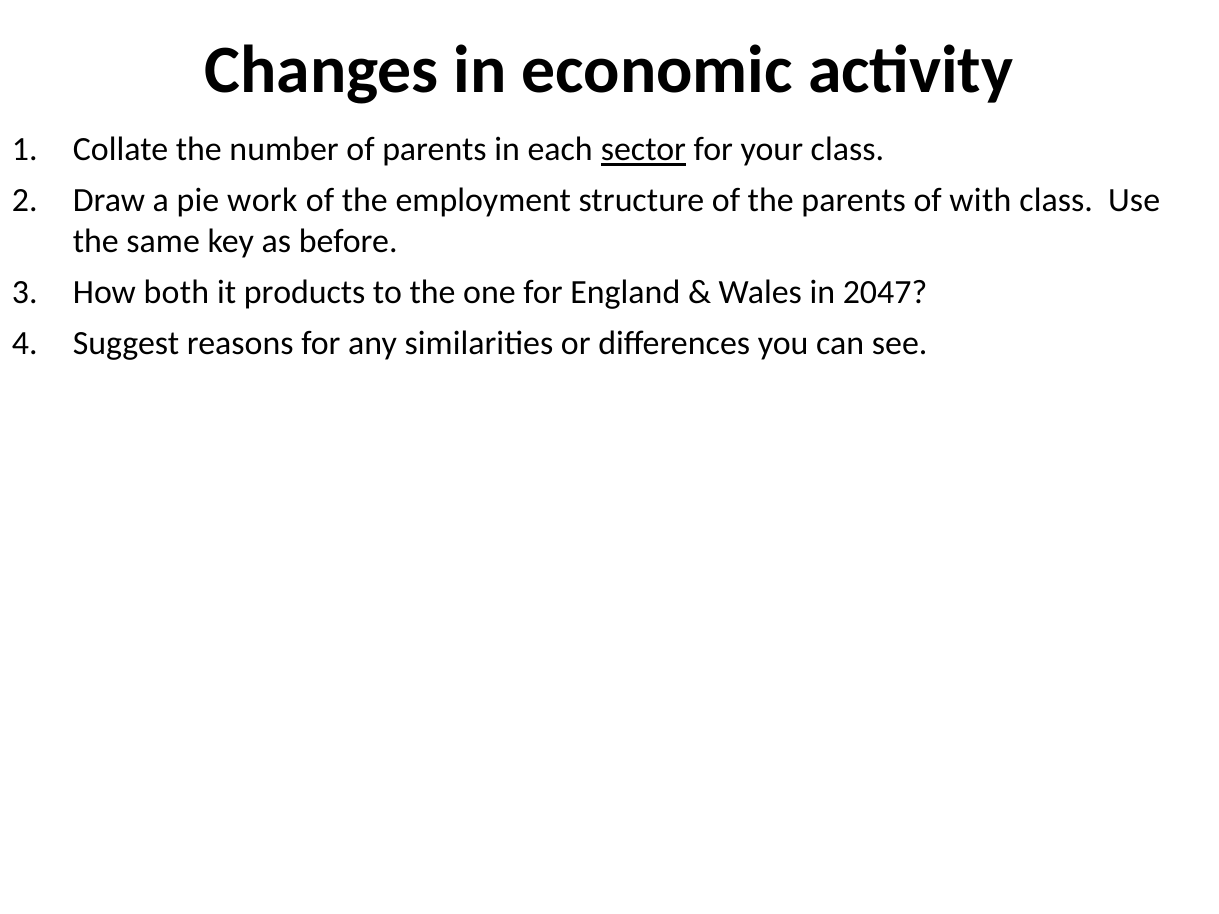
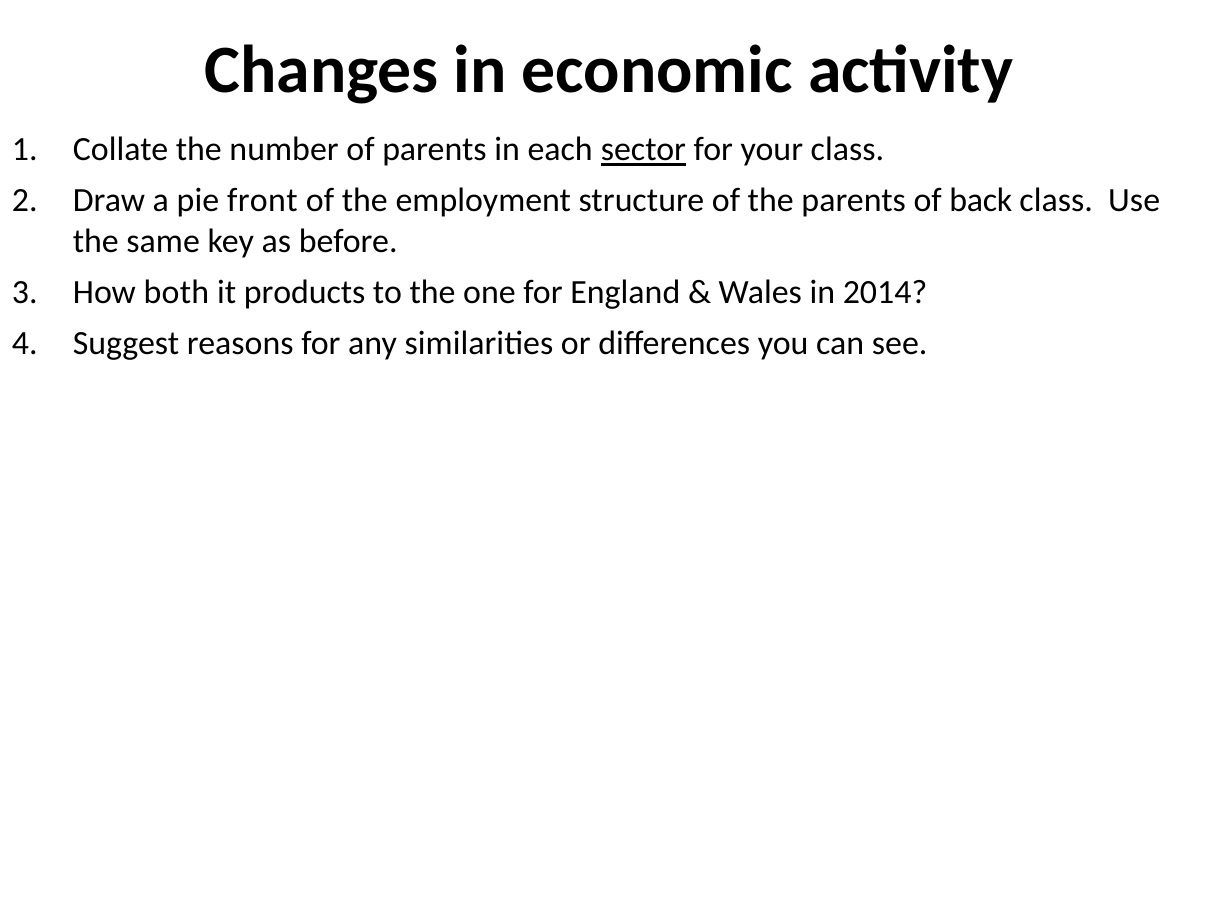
work: work -> front
with: with -> back
2047: 2047 -> 2014
